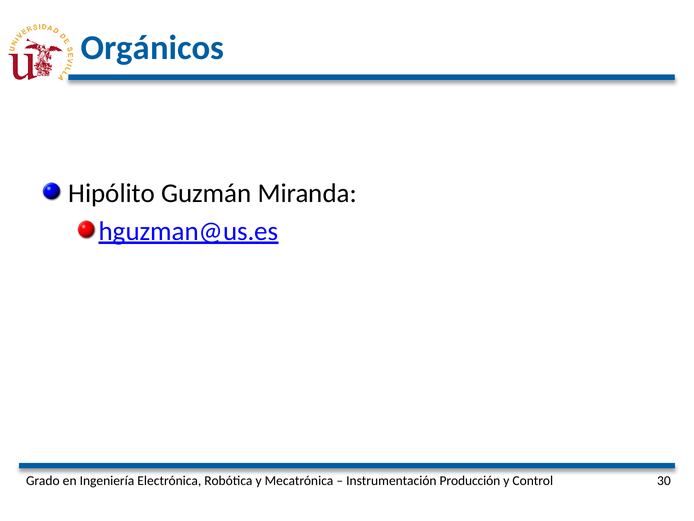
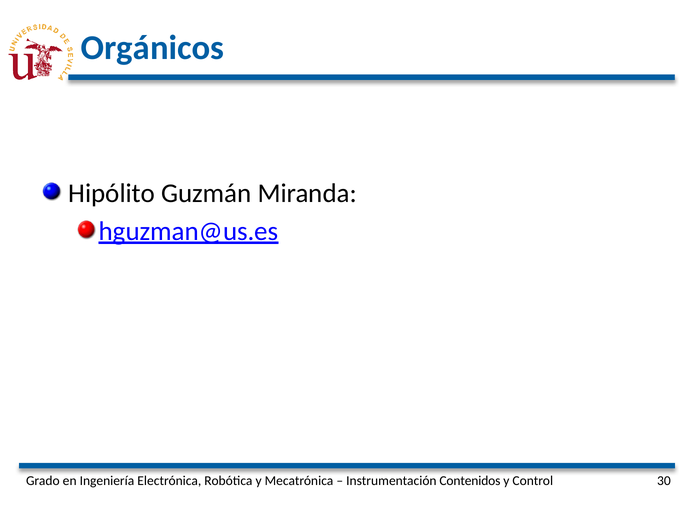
Producción: Producción -> Contenidos
